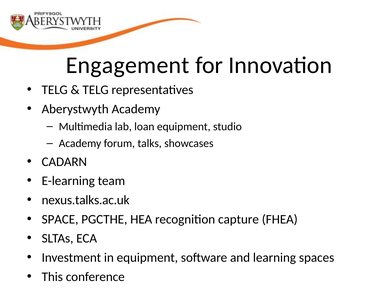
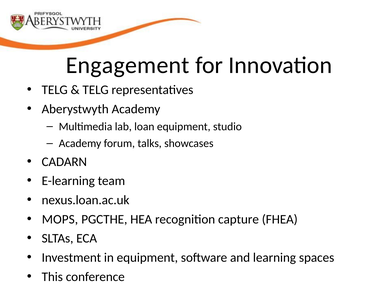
nexus.talks.ac.uk: nexus.talks.ac.uk -> nexus.loan.ac.uk
SPACE: SPACE -> MOPS
